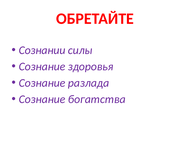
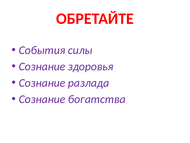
Сознании: Сознании -> События
